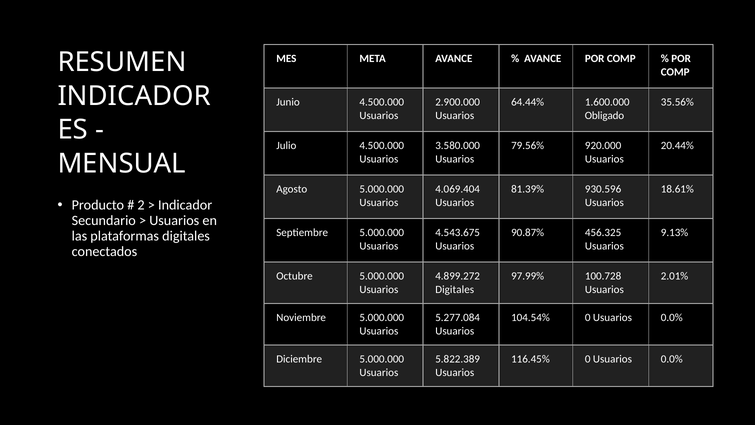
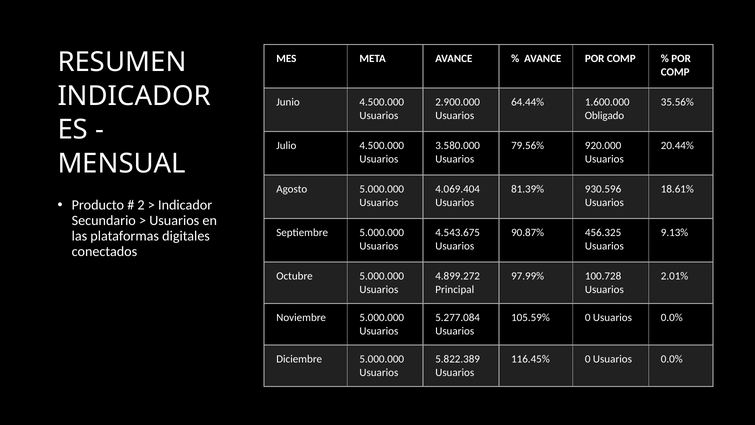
Digitales at (455, 289): Digitales -> Principal
104.54%: 104.54% -> 105.59%
